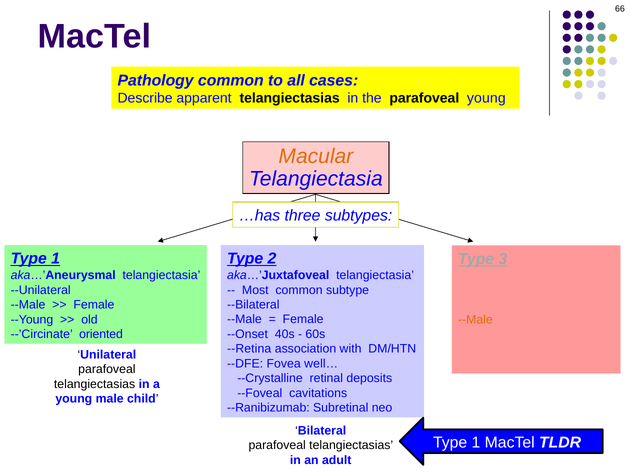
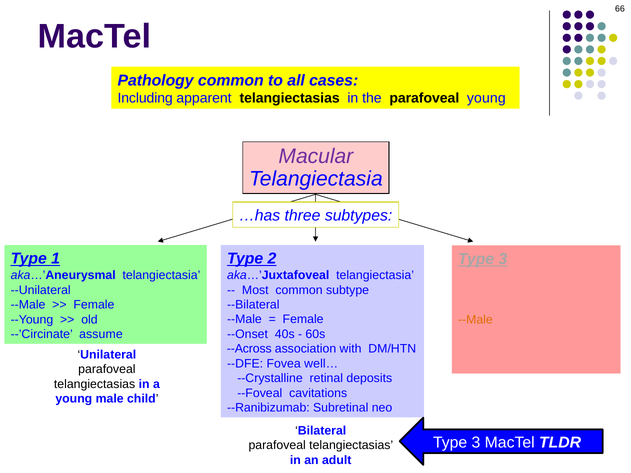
Describe: Describe -> Including
Macular colour: orange -> purple
oriented: oriented -> assume
--Retina: --Retina -> --Across
1 at (476, 443): 1 -> 3
